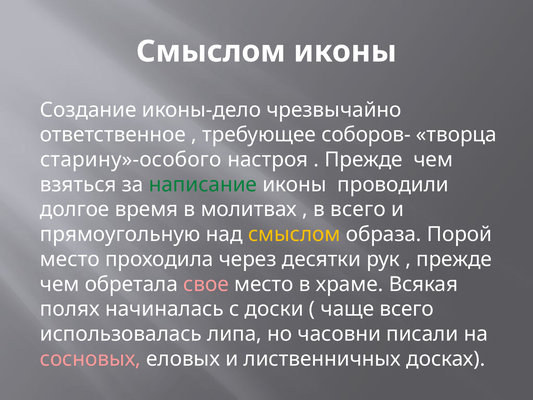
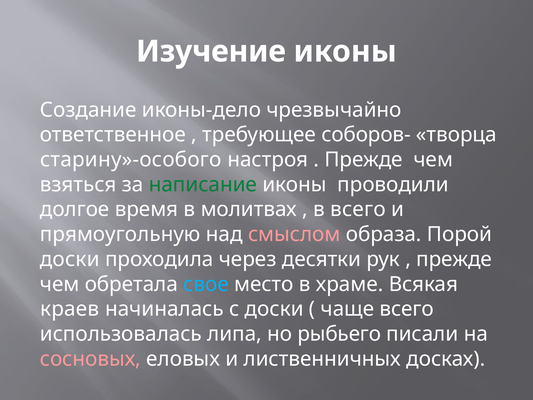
Смыслом at (211, 51): Смыслом -> Изучение
смыслом at (294, 234) colour: yellow -> pink
место at (70, 259): место -> доски
свое colour: pink -> light blue
полях: полях -> краев
часовни: часовни -> рыбьего
